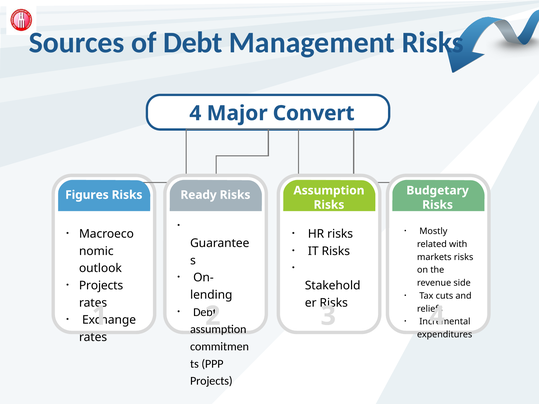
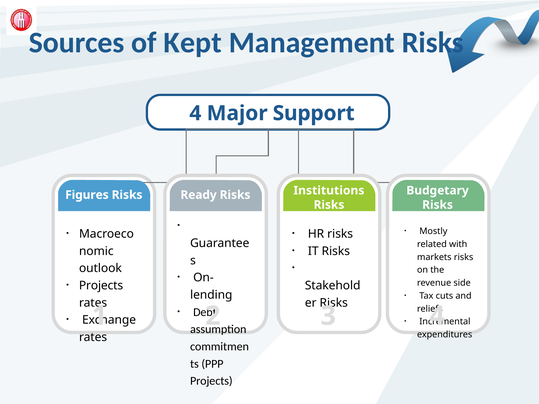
of Debt: Debt -> Kept
Convert: Convert -> Support
Assumption at (329, 191): Assumption -> Institutions
